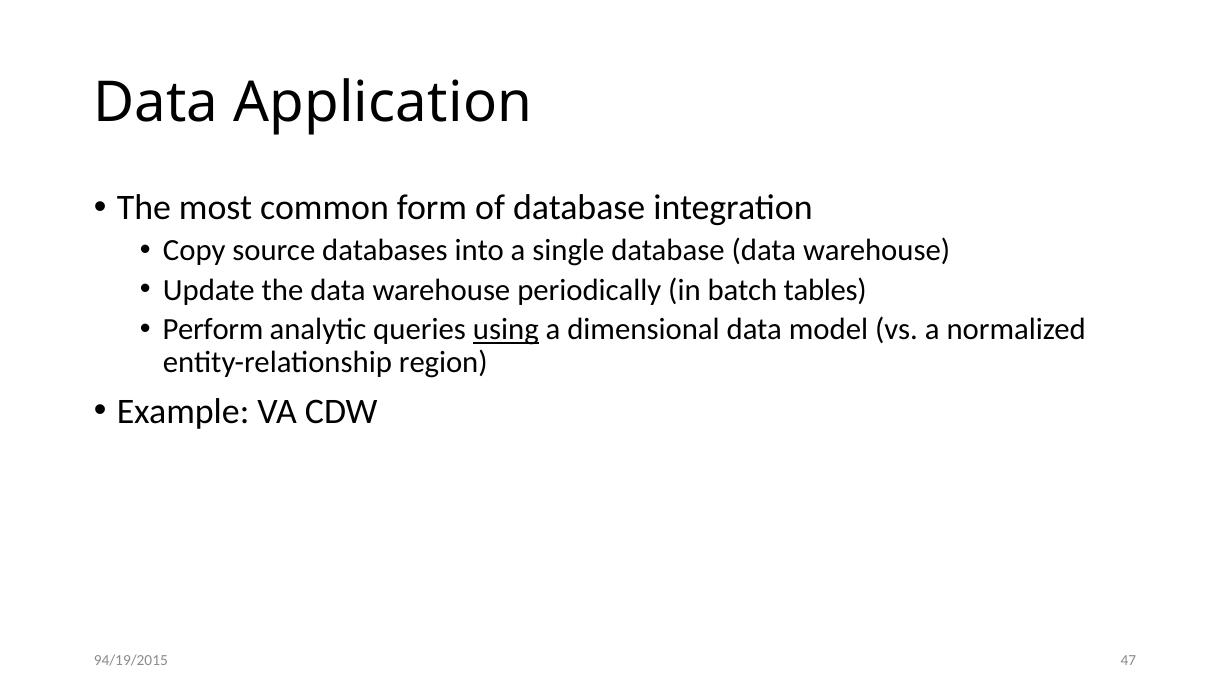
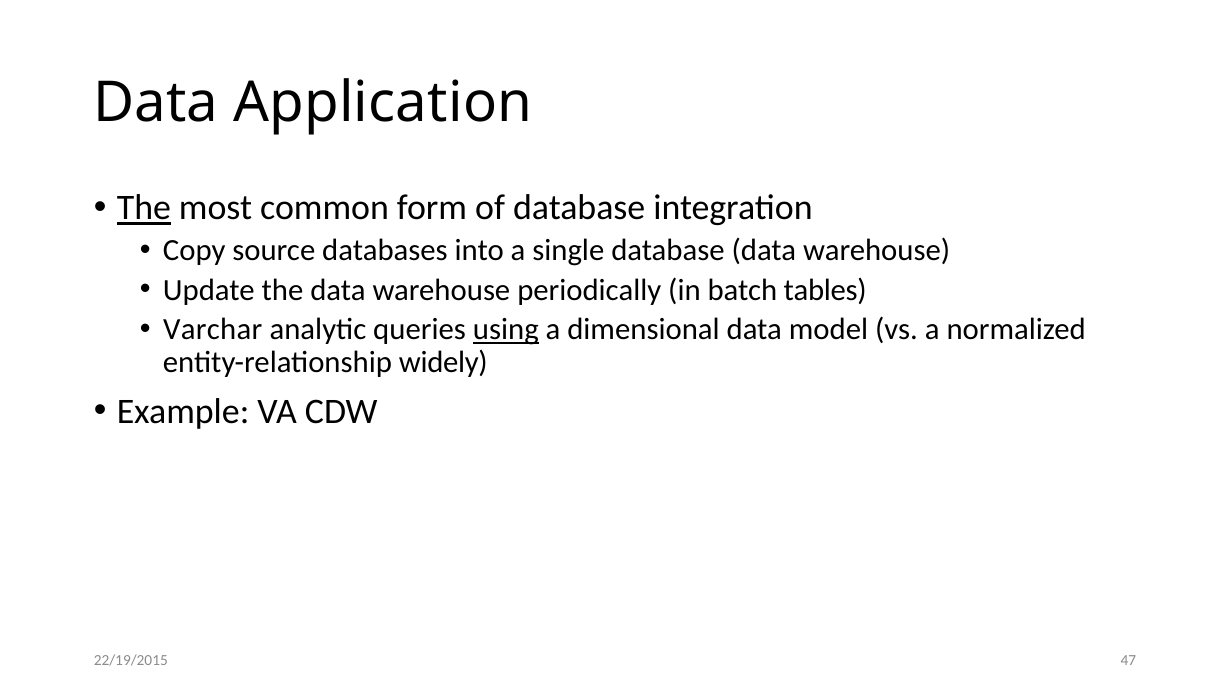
The at (144, 208) underline: none -> present
Perform: Perform -> Varchar
region: region -> widely
94/19/2015: 94/19/2015 -> 22/19/2015
